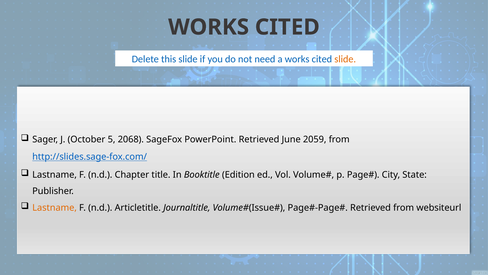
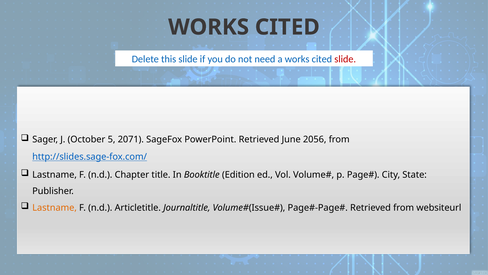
slide at (345, 59) colour: orange -> red
2068: 2068 -> 2071
2059: 2059 -> 2056
